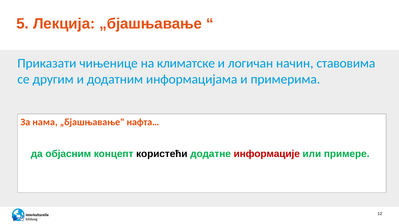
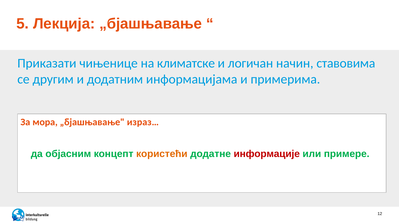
нама: нама -> мора
нафта…: нафта… -> израз…
користећи colour: black -> orange
